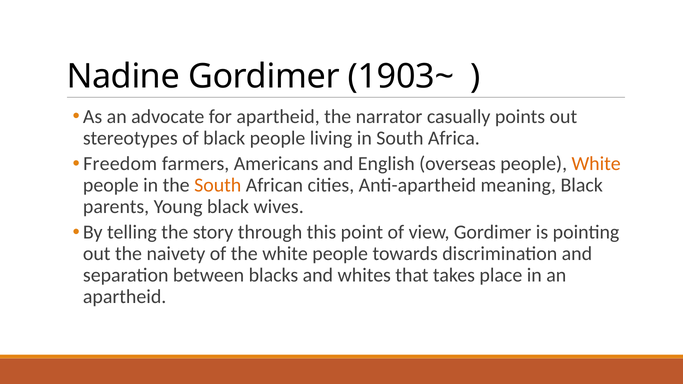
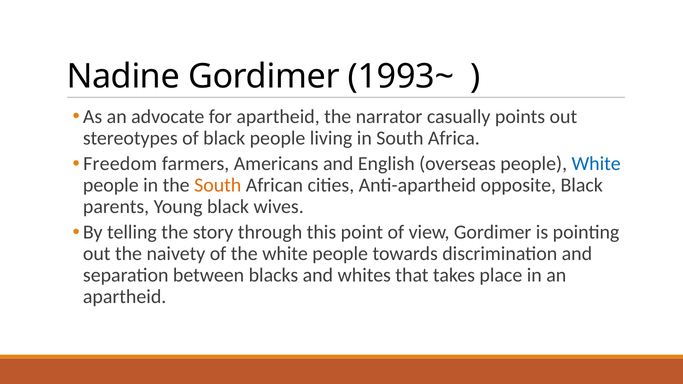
1903~: 1903~ -> 1993~
White at (596, 164) colour: orange -> blue
meaning: meaning -> opposite
